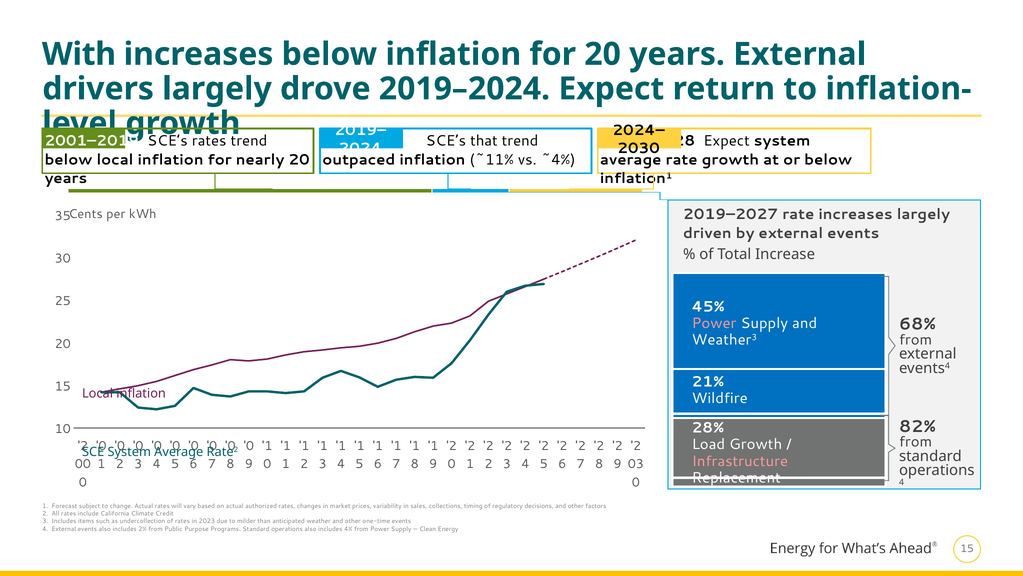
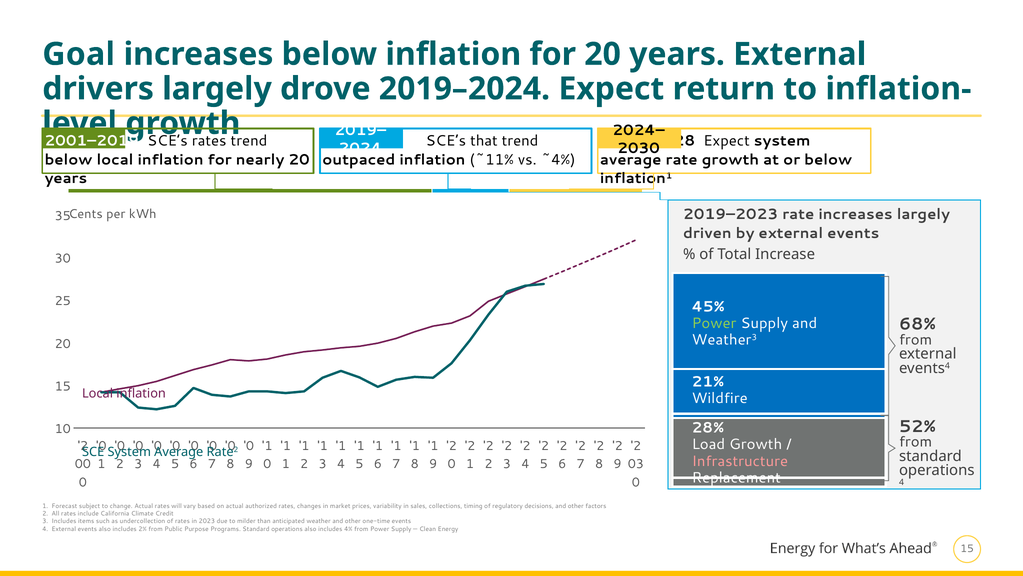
With: With -> Goal
2019–2027: 2019–2027 -> 2019–2023
Power at (714, 323) colour: pink -> light green
82%: 82% -> 52%
